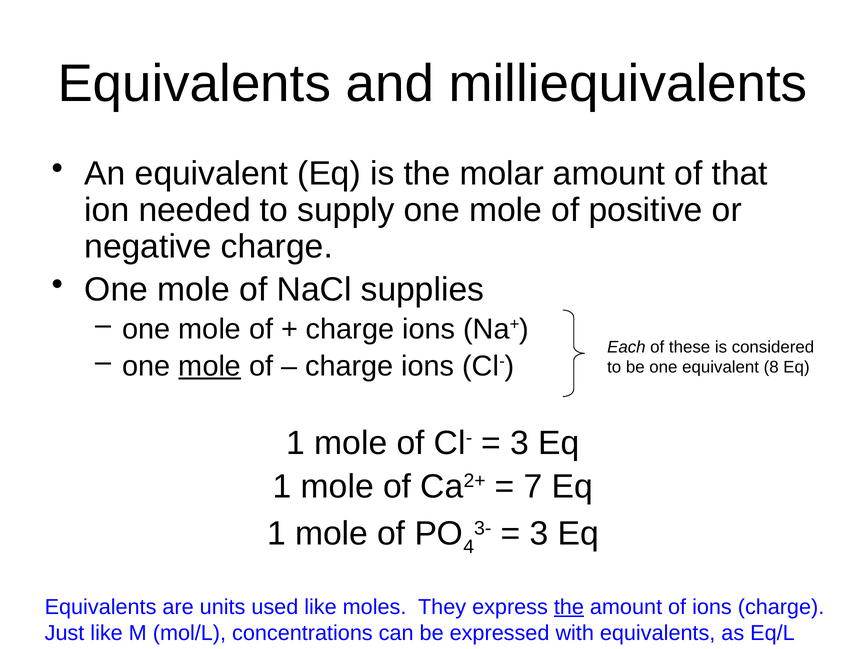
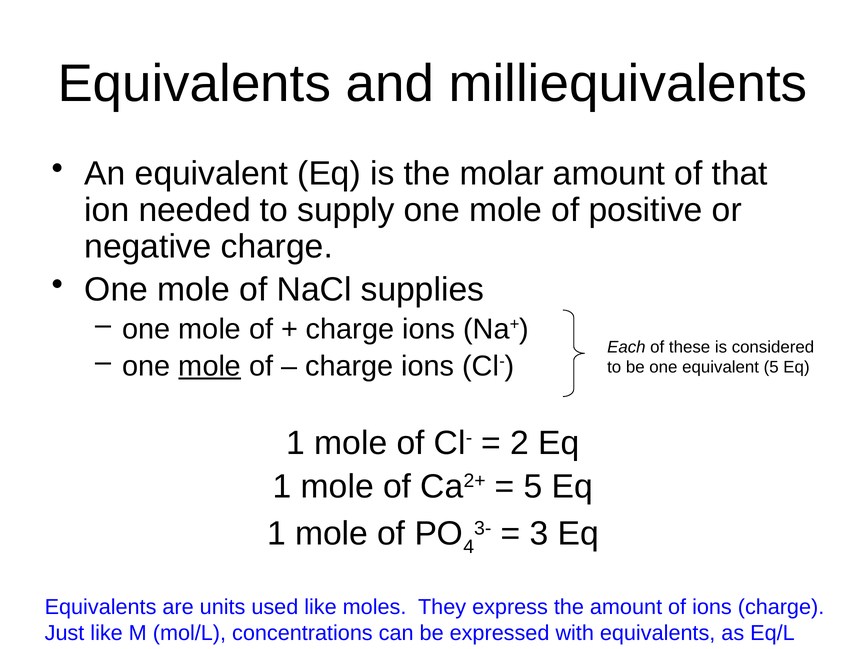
equivalent 8: 8 -> 5
3 at (520, 444): 3 -> 2
7 at (533, 487): 7 -> 5
the at (569, 607) underline: present -> none
